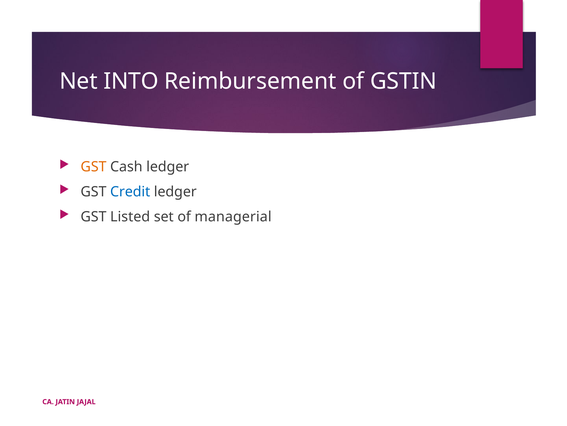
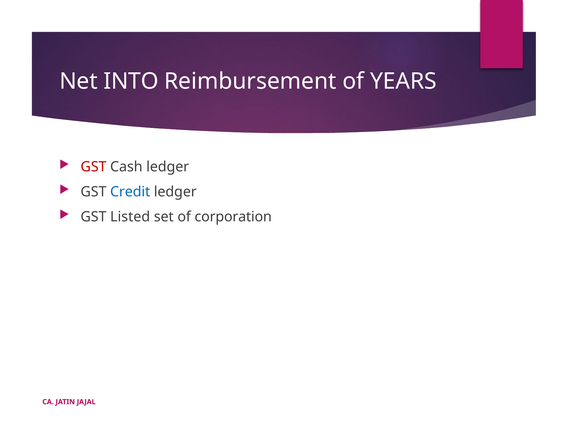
GSTIN: GSTIN -> YEARS
GST at (94, 167) colour: orange -> red
managerial: managerial -> corporation
